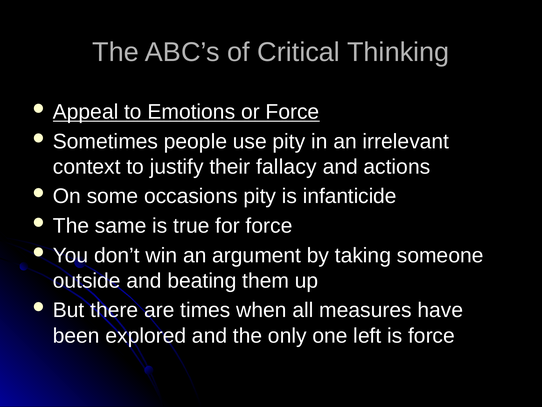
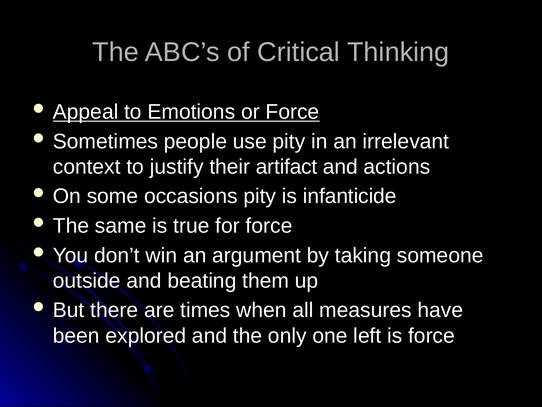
fallacy: fallacy -> artifact
